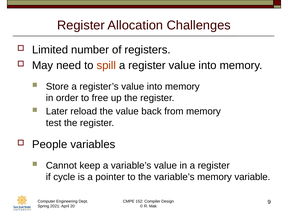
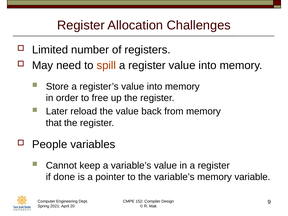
test: test -> that
cycle: cycle -> done
